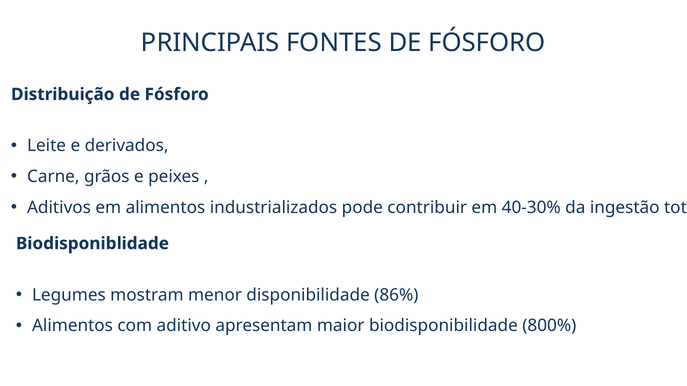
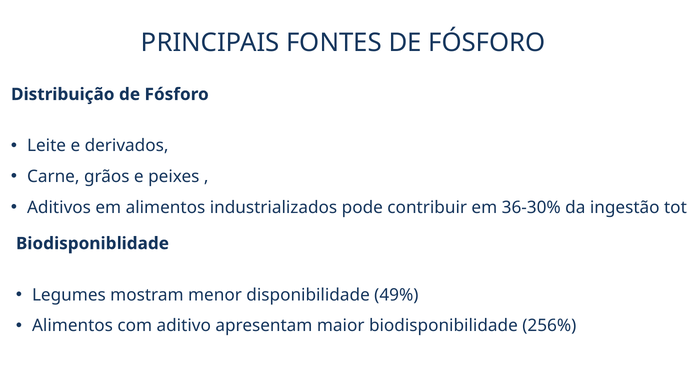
40-30%: 40-30% -> 36-30%
86%: 86% -> 49%
800%: 800% -> 256%
